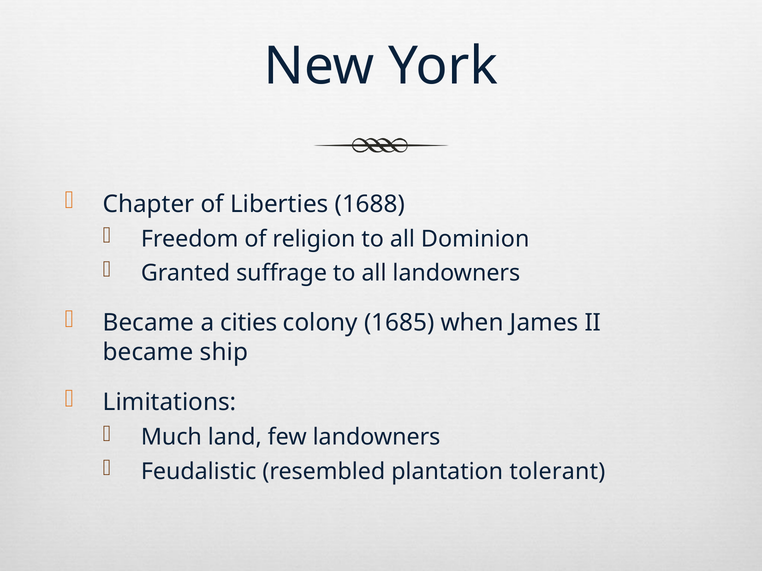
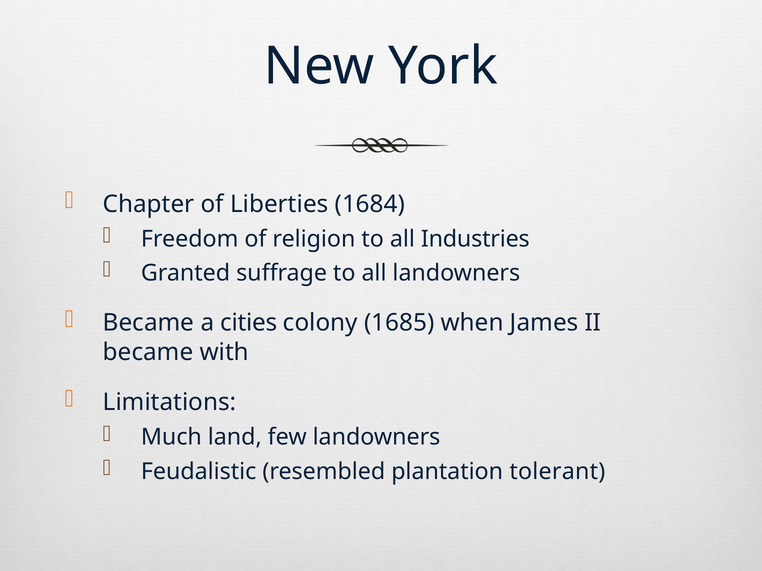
1688: 1688 -> 1684
Dominion: Dominion -> Industries
ship: ship -> with
